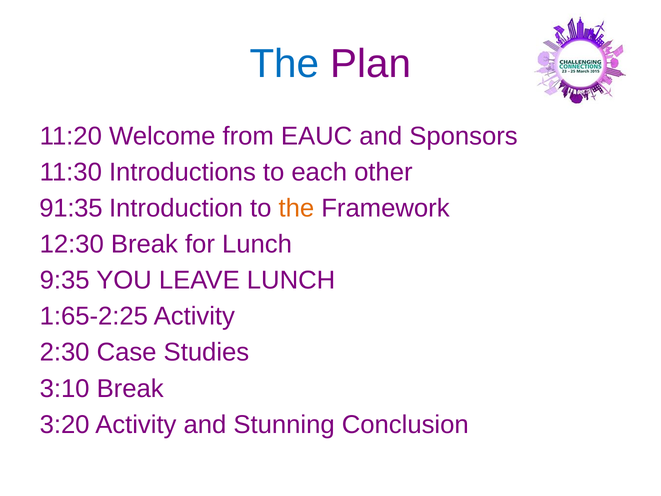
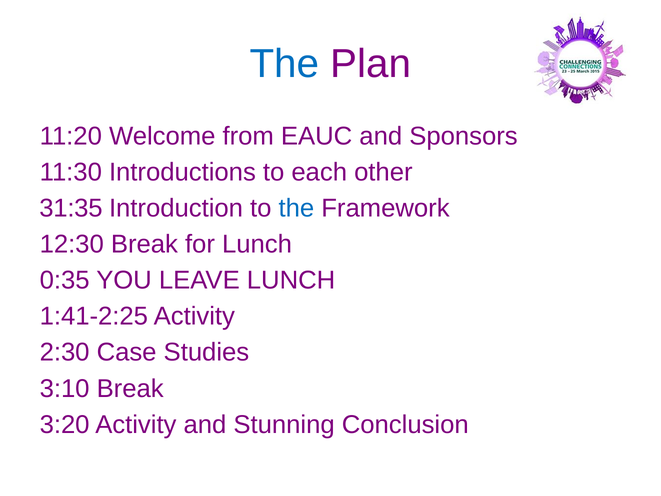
91:35: 91:35 -> 31:35
the at (296, 208) colour: orange -> blue
9:35: 9:35 -> 0:35
1:65-2:25: 1:65-2:25 -> 1:41-2:25
